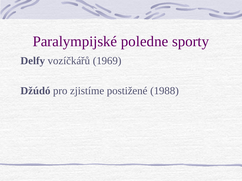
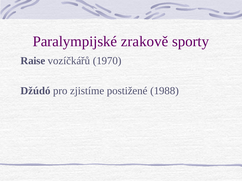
poledne: poledne -> zrakově
Delfy: Delfy -> Raise
1969: 1969 -> 1970
